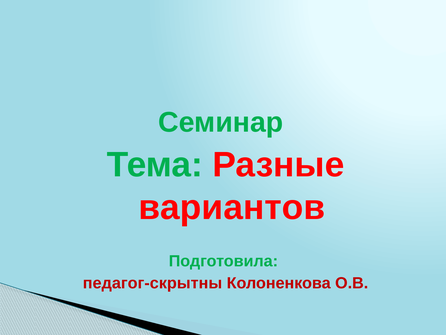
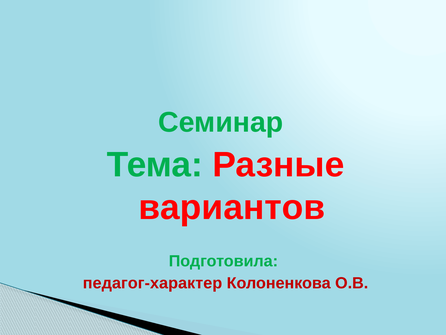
педагог-скрытны: педагог-скрытны -> педагог-характер
